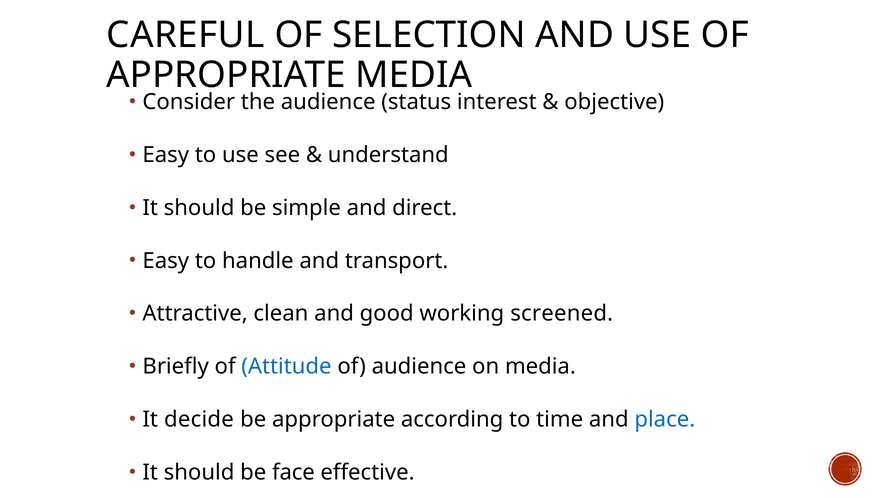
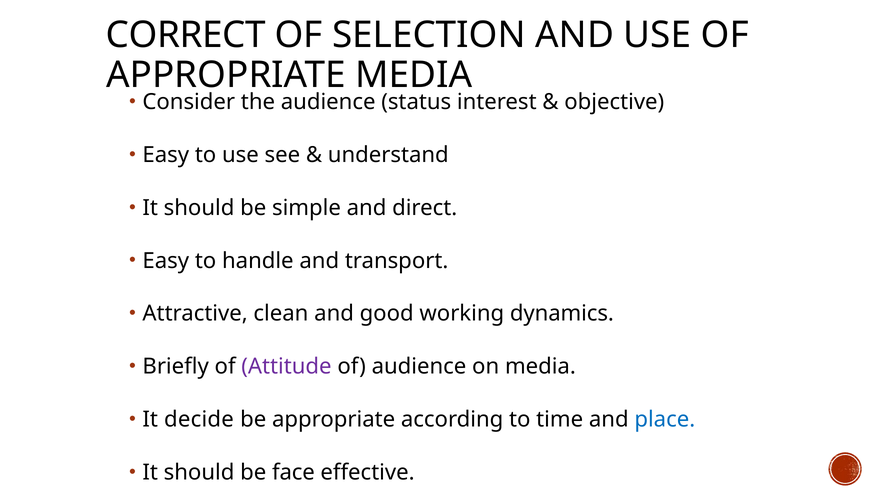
CAREFUL: CAREFUL -> CORRECT
screened: screened -> dynamics
Attitude colour: blue -> purple
